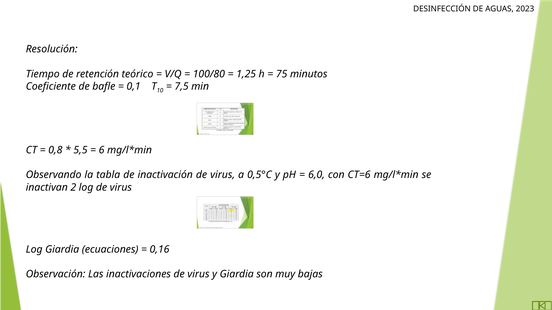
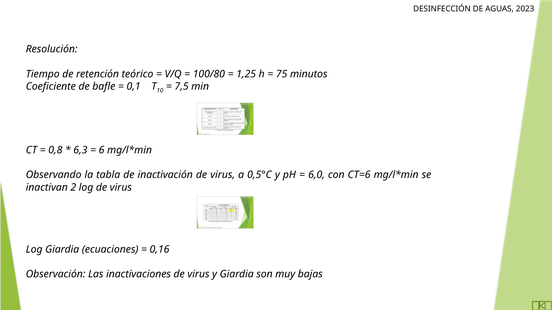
5,5: 5,5 -> 6,3
